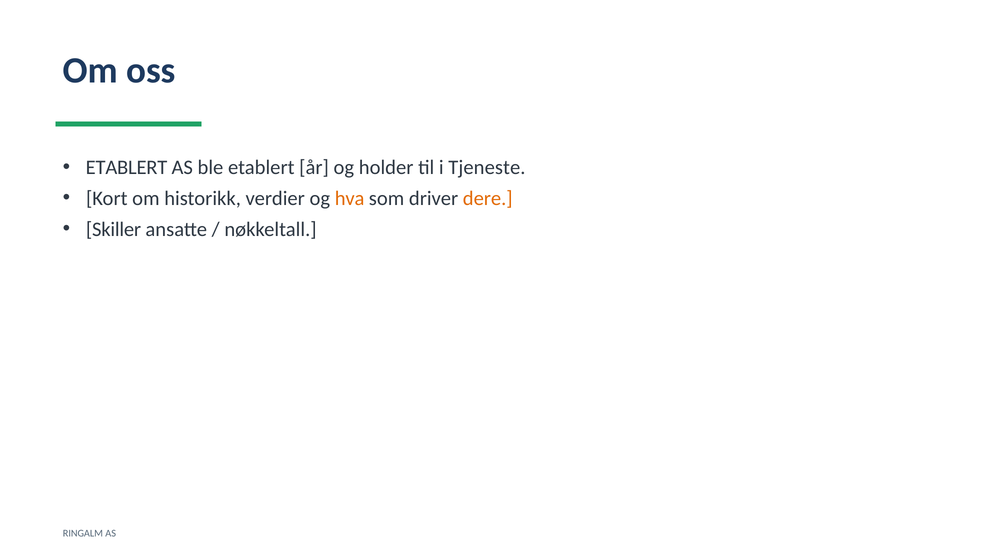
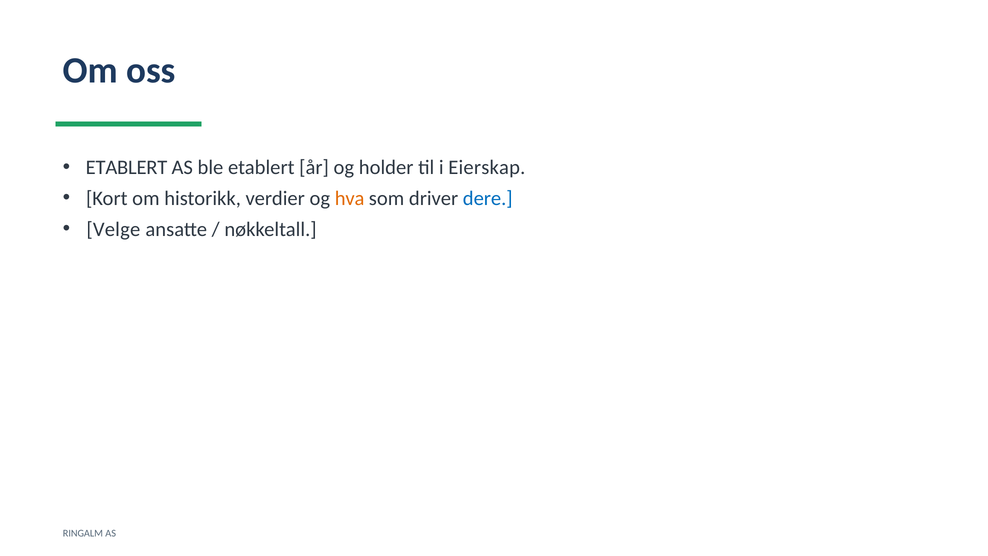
Tjeneste: Tjeneste -> Eierskap
dere colour: orange -> blue
Skiller: Skiller -> Velge
